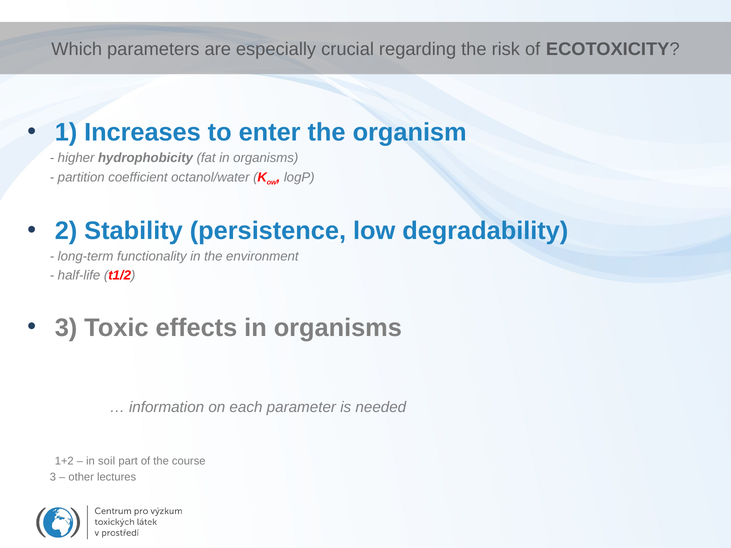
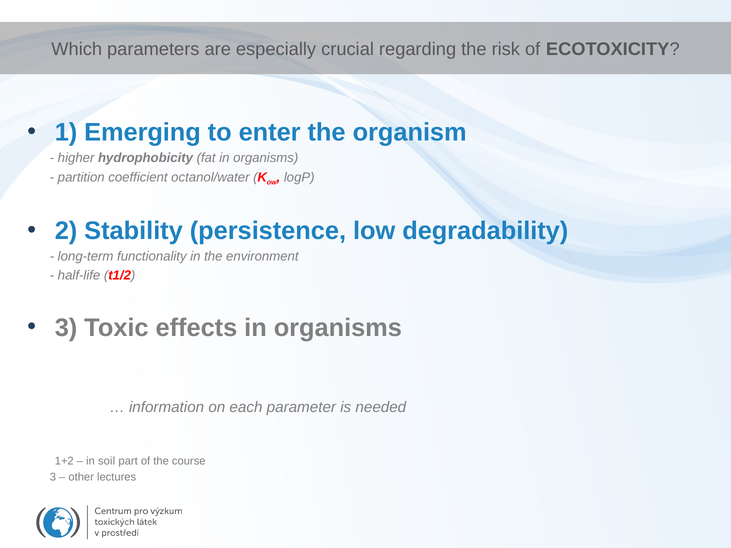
Increases: Increases -> Emerging
